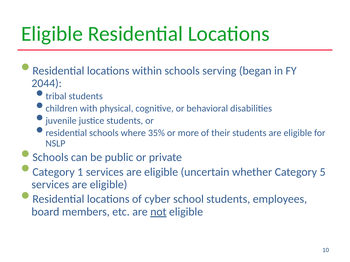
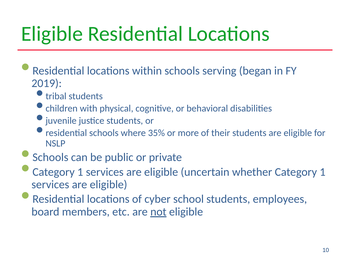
2044: 2044 -> 2019
whether Category 5: 5 -> 1
